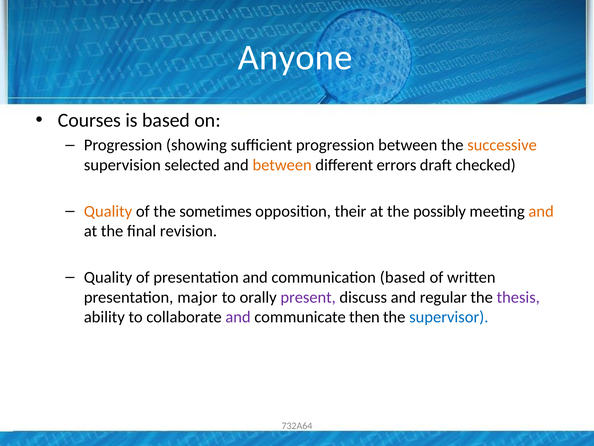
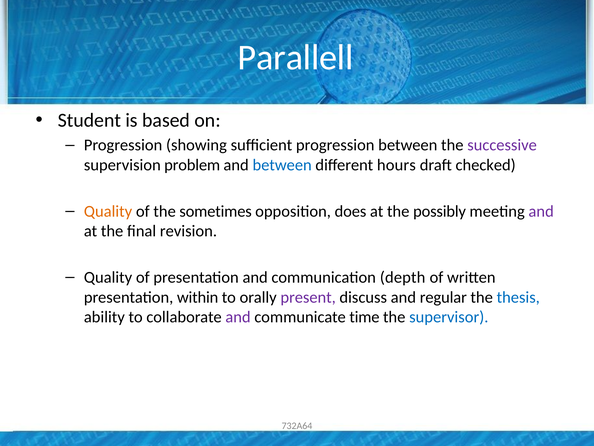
Anyone: Anyone -> Parallell
Courses: Courses -> Student
successive colour: orange -> purple
selected: selected -> problem
between at (282, 165) colour: orange -> blue
errors: errors -> hours
their: their -> does
and at (541, 211) colour: orange -> purple
communication based: based -> depth
major: major -> within
thesis colour: purple -> blue
then: then -> time
